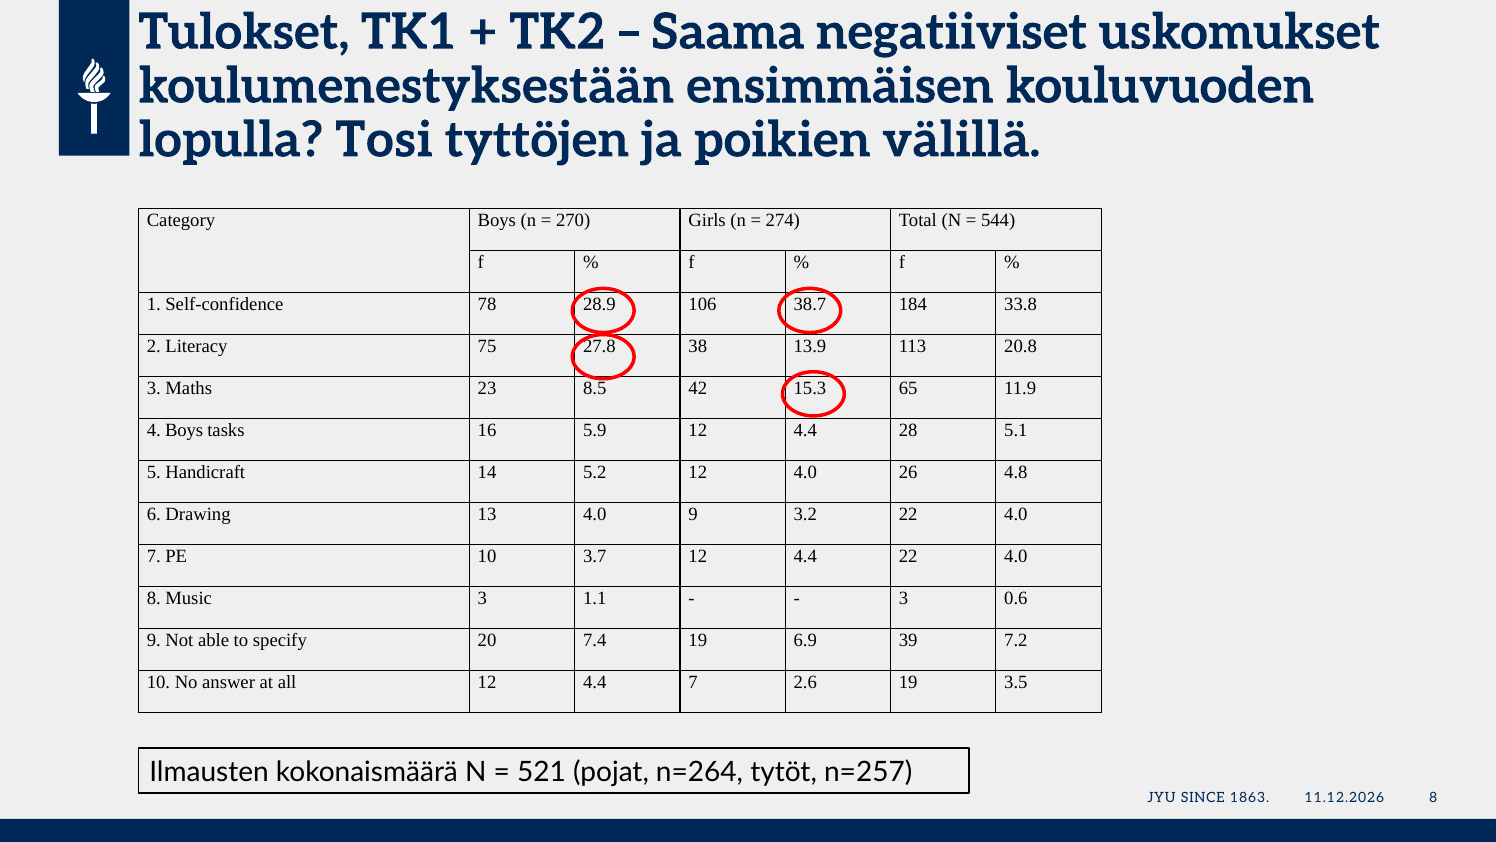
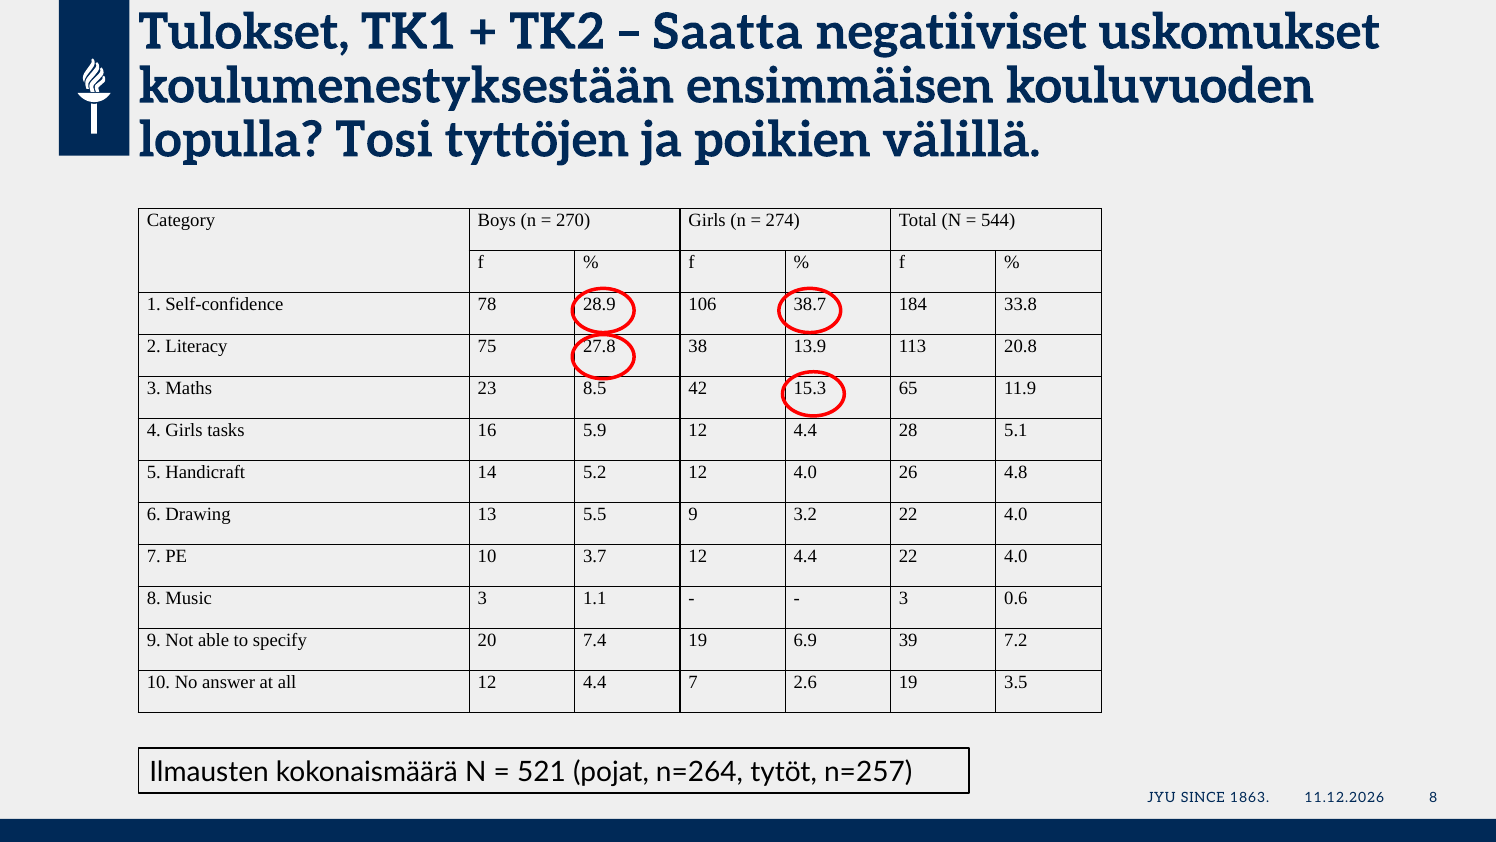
Saama: Saama -> Saatta
4 Boys: Boys -> Girls
13 4.0: 4.0 -> 5.5
